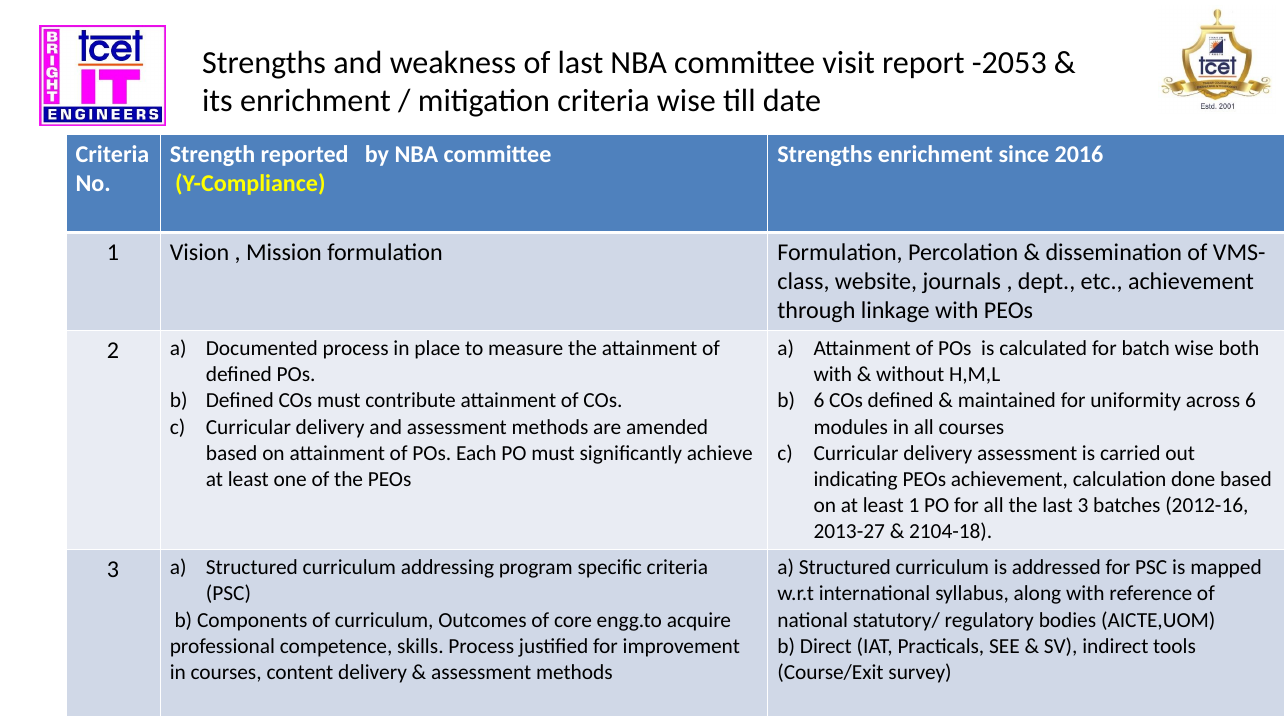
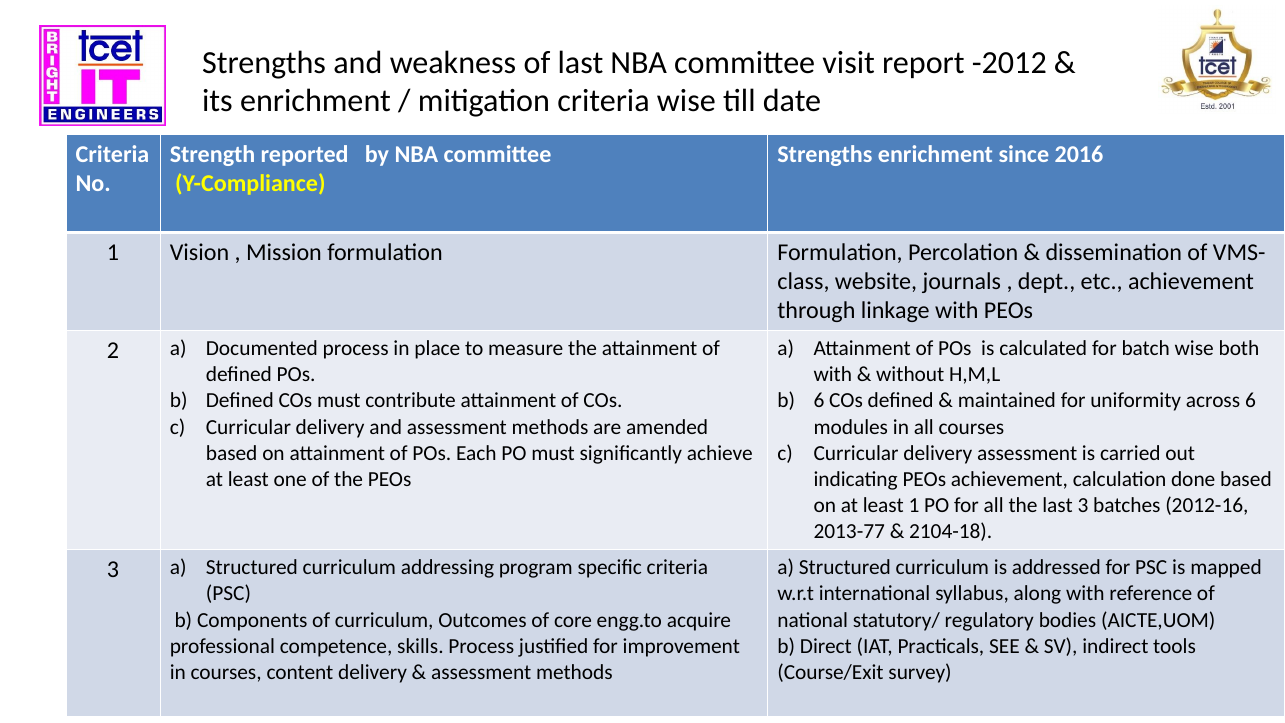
-2053: -2053 -> -2012
2013-27: 2013-27 -> 2013-77
